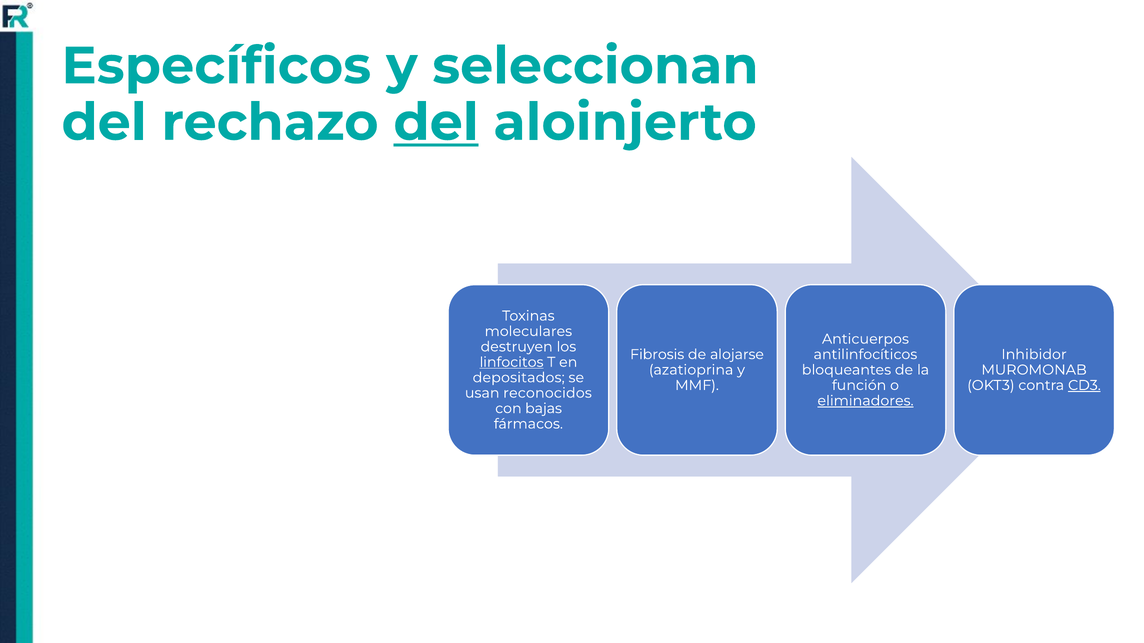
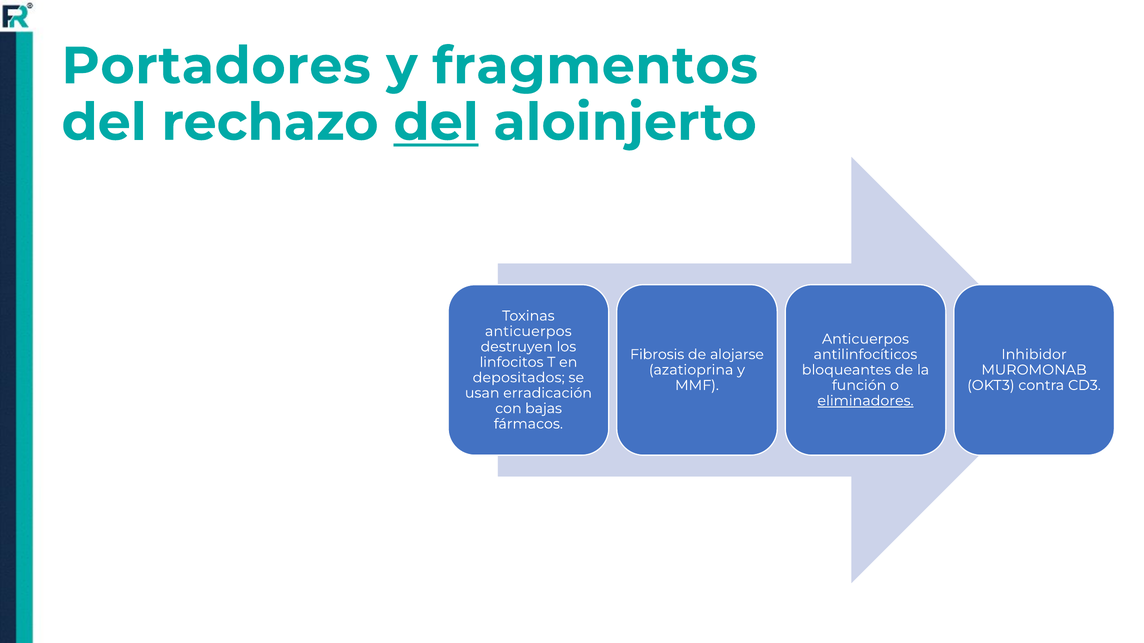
Específicos: Específicos -> Portadores
seleccionan: seleccionan -> fragmentos
moleculares at (528, 332): moleculares -> anticuerpos
linfocitos underline: present -> none
CD3 underline: present -> none
reconocidos: reconocidos -> erradicación
